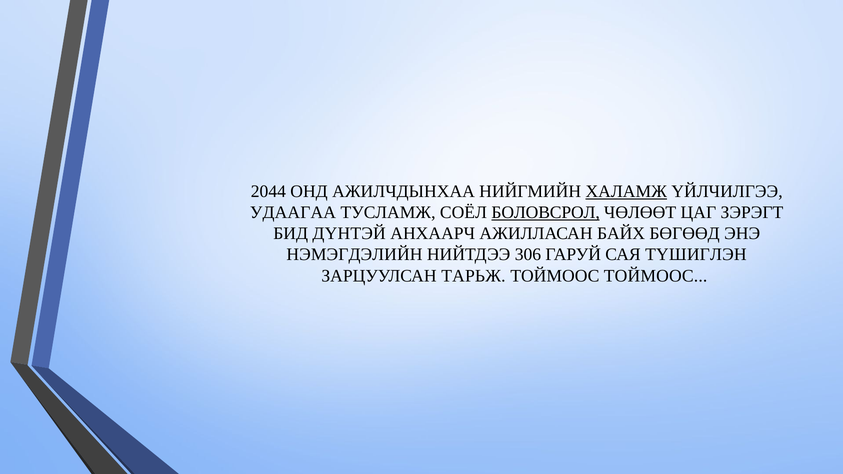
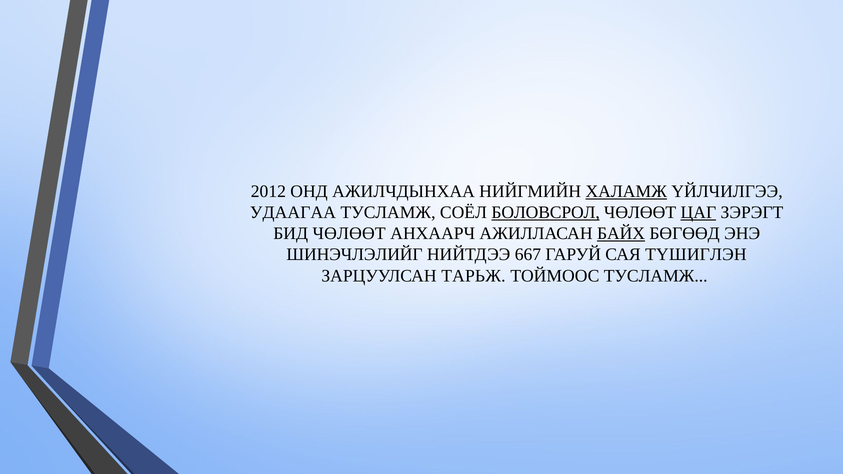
2044: 2044 -> 2012
ЦАГ underline: none -> present
БИД ДҮНТЭЙ: ДҮНТЭЙ -> ЧӨЛӨӨТ
БАЙХ underline: none -> present
НЭМЭГДЭЛИЙН: НЭМЭГДЭЛИЙН -> ШИНЭЧЛЭЛИЙГ
306: 306 -> 667
ТОЙМООС ТОЙМООС: ТОЙМООС -> ТУСЛАМЖ
